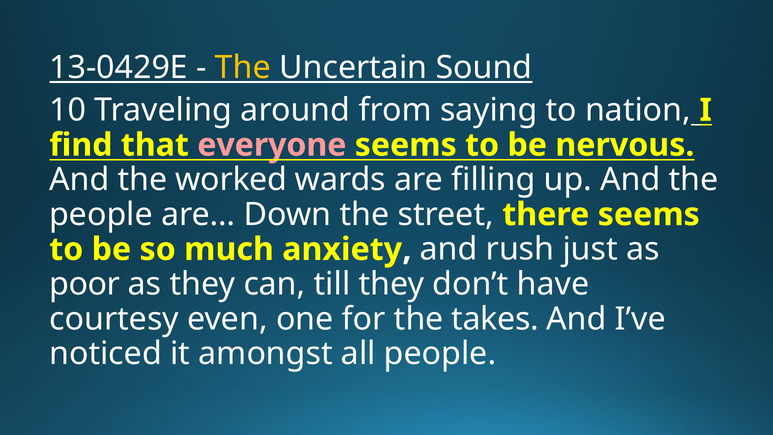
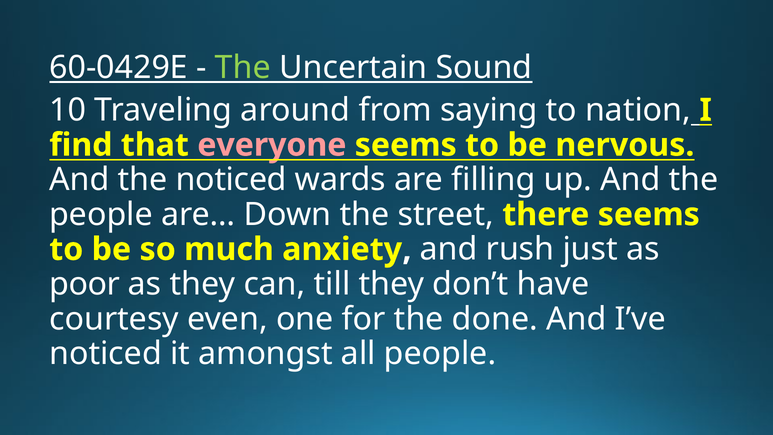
13-0429E: 13-0429E -> 60-0429E
The at (243, 67) colour: yellow -> light green
the worked: worked -> noticed
takes: takes -> done
